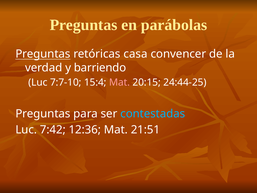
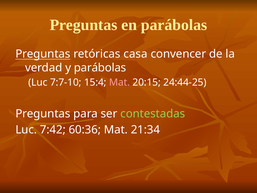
y barriendo: barriendo -> parábolas
contestadas colour: light blue -> light green
12:36: 12:36 -> 60:36
21:51: 21:51 -> 21:34
